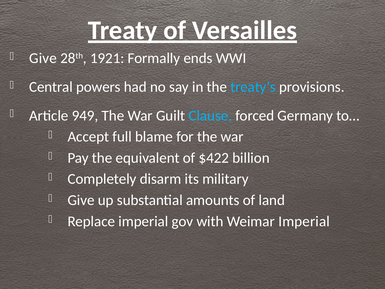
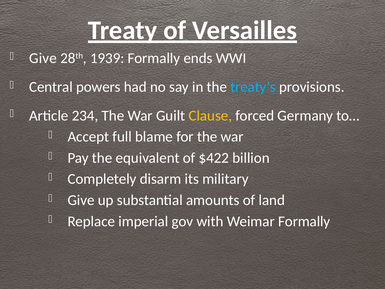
1921: 1921 -> 1939
949: 949 -> 234
Clause colour: light blue -> yellow
Weimar Imperial: Imperial -> Formally
